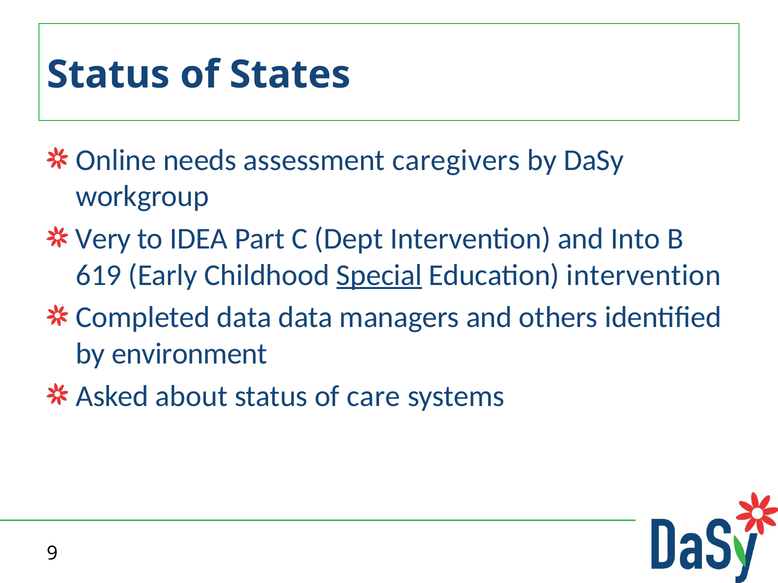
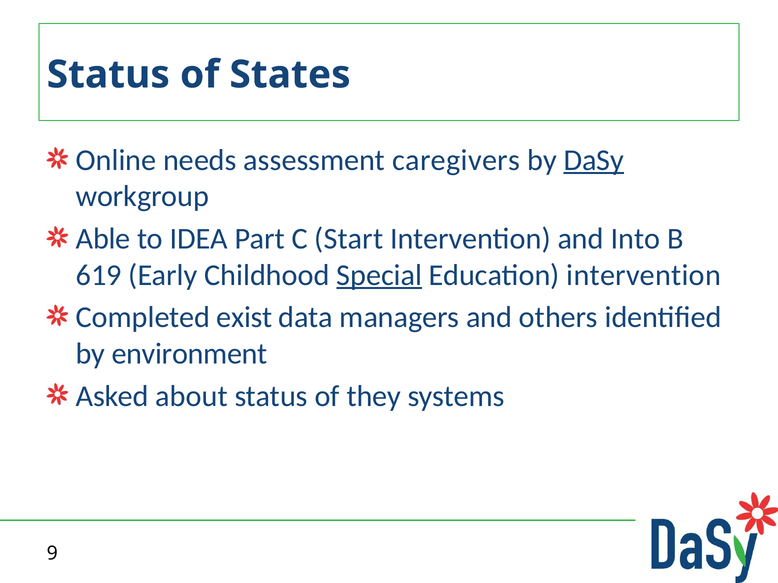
DaSy underline: none -> present
Very: Very -> Able
Dept: Dept -> Start
Completed data: data -> exist
care: care -> they
